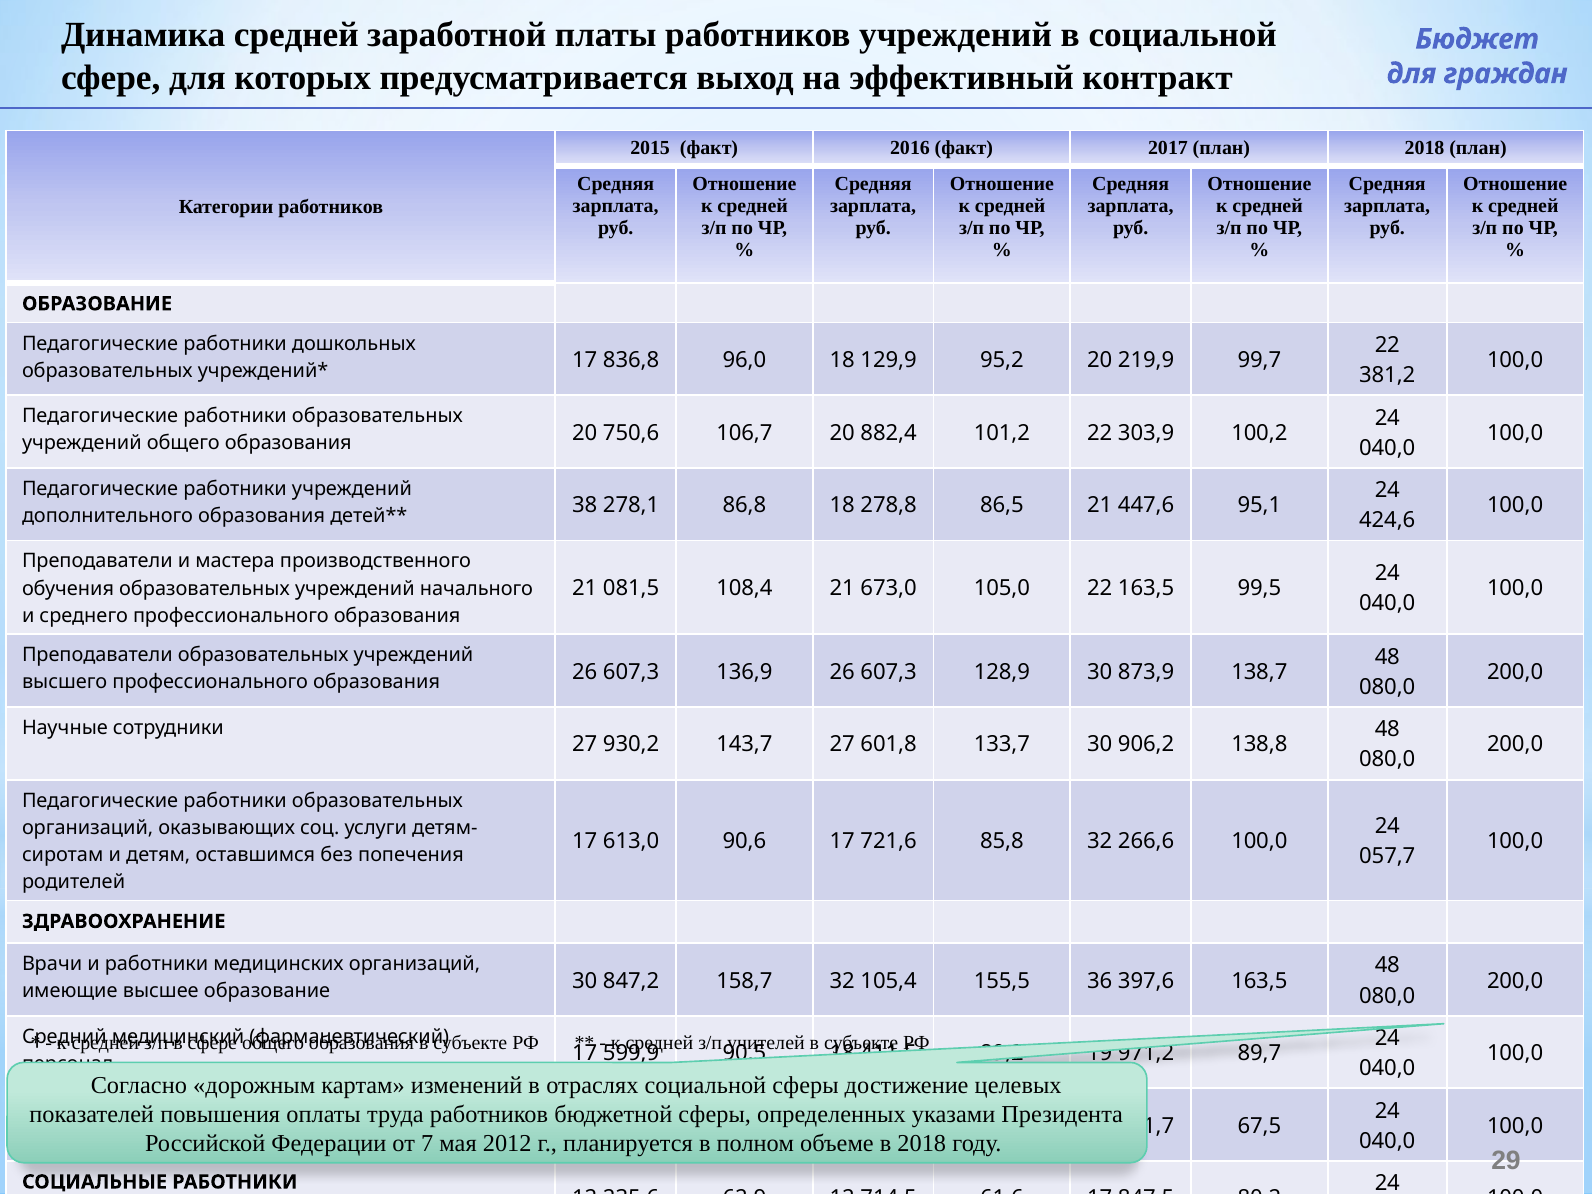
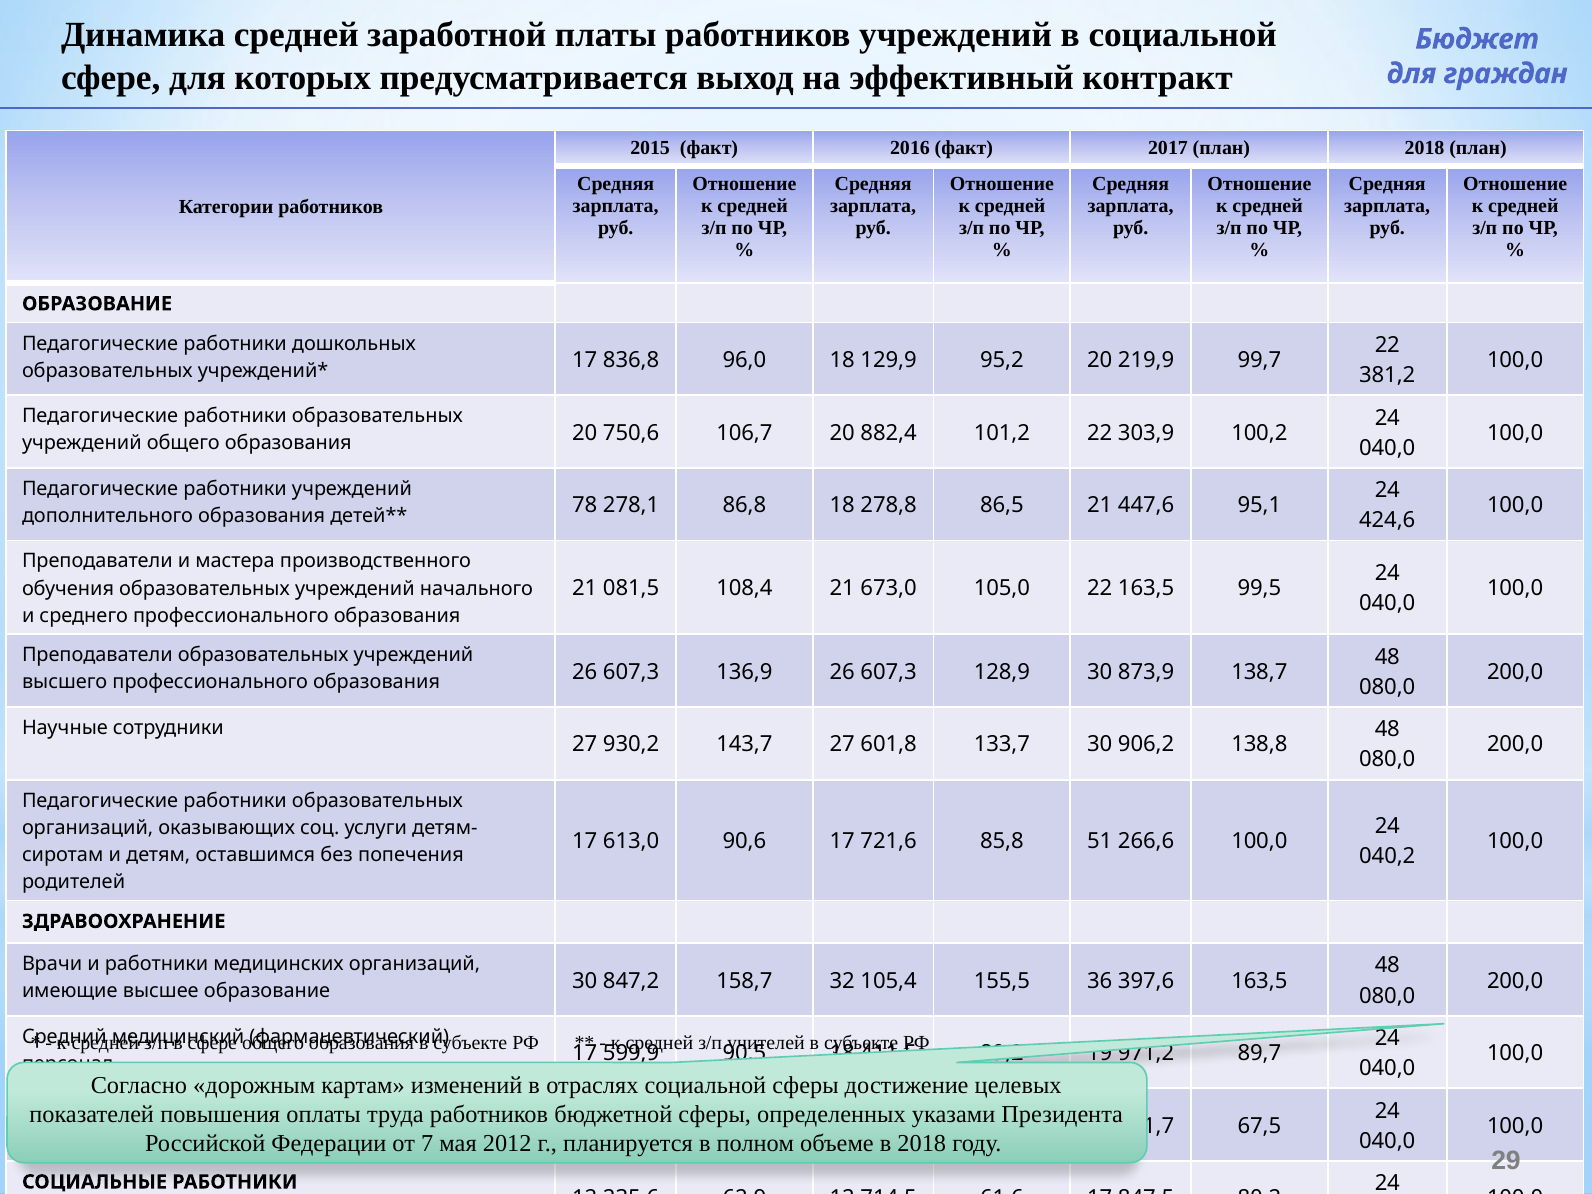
38: 38 -> 78
85,8 32: 32 -> 51
057,7: 057,7 -> 040,2
